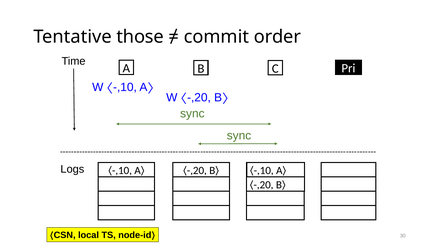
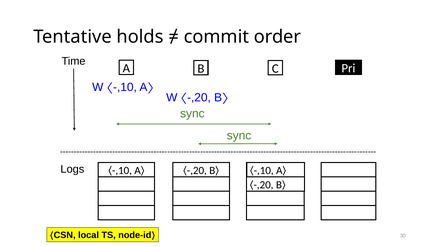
those: those -> holds
